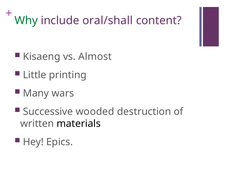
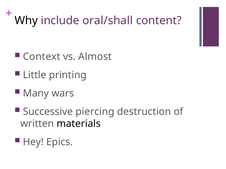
Why colour: green -> black
Kisaeng: Kisaeng -> Context
wooded: wooded -> piercing
